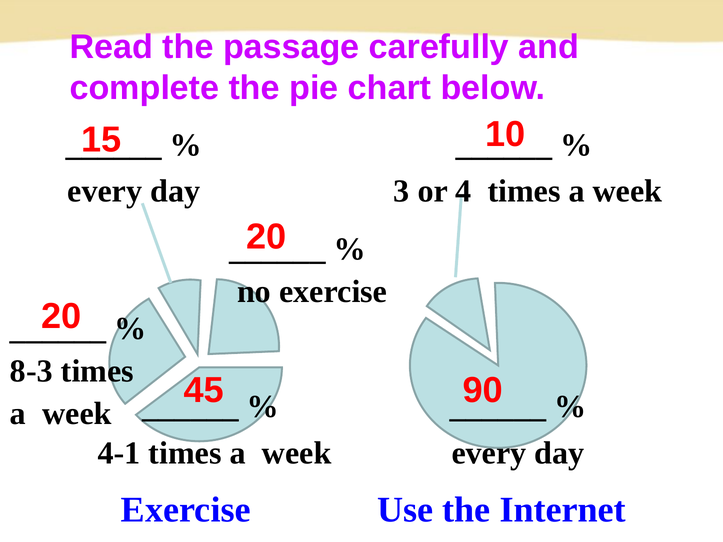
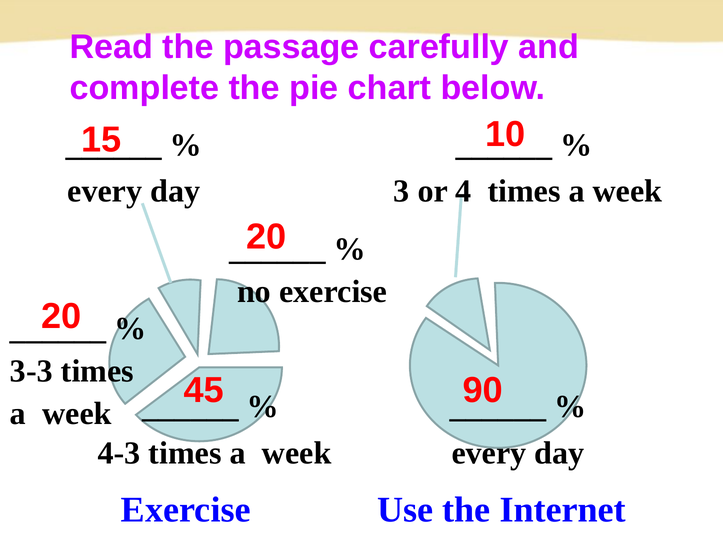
8-3: 8-3 -> 3-3
4-1: 4-1 -> 4-3
